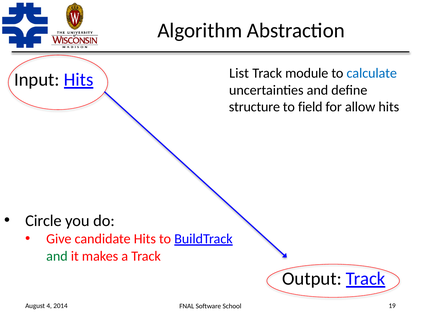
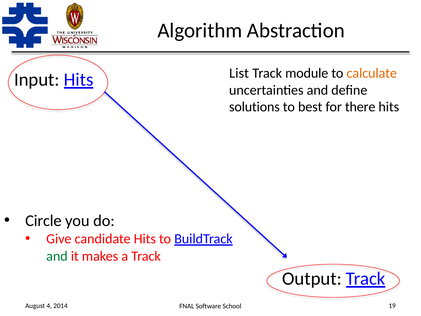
calculate colour: blue -> orange
structure: structure -> solutions
field: field -> best
allow: allow -> there
